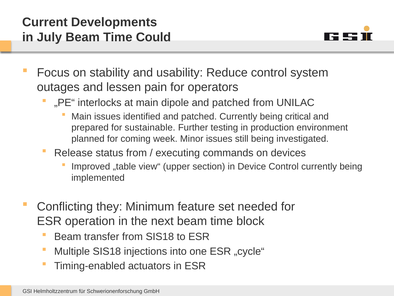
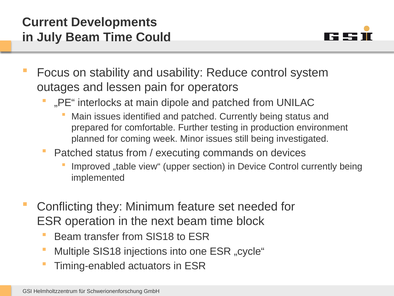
being critical: critical -> status
sustainable: sustainable -> comfortable
Release at (73, 153): Release -> Patched
